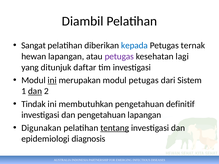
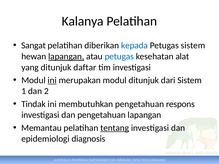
Diambil: Diambil -> Kalanya
Petugas ternak: ternak -> sistem
lapangan at (66, 56) underline: none -> present
petugas at (119, 56) colour: purple -> blue
lagi: lagi -> alat
modul petugas: petugas -> ditunjuk
dan at (35, 91) underline: present -> none
definitif: definitif -> respons
Digunakan: Digunakan -> Memantau
